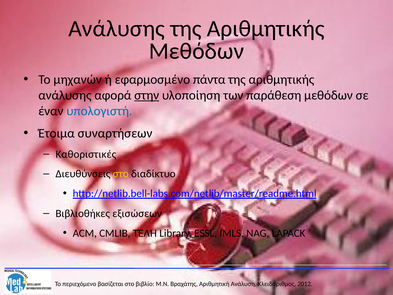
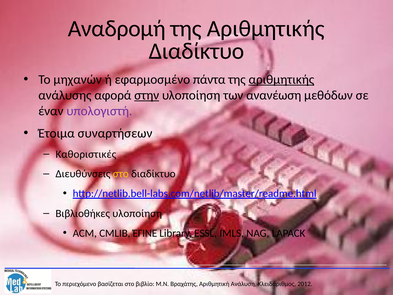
Ανάλυσης at (117, 29): Ανάλυσης -> Αναδρομή
Μεθόδων at (196, 51): Μεθόδων -> Διαδίκτυο
αριθμητικής at (281, 80) underline: none -> present
παράθεση: παράθεση -> ανανέωση
υπολογιστή colour: blue -> purple
Βιβλιοθήκες εξισώσεων: εξισώσεων -> υλοποίηση
ΤΈΛΗ: ΤΈΛΗ -> ΈΓΙΝΕ
